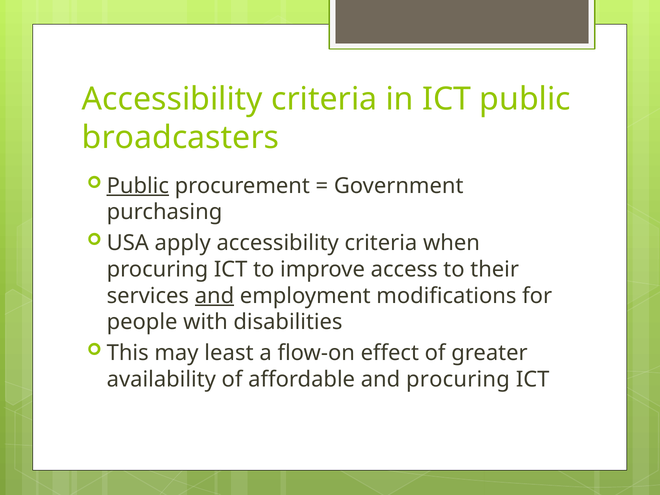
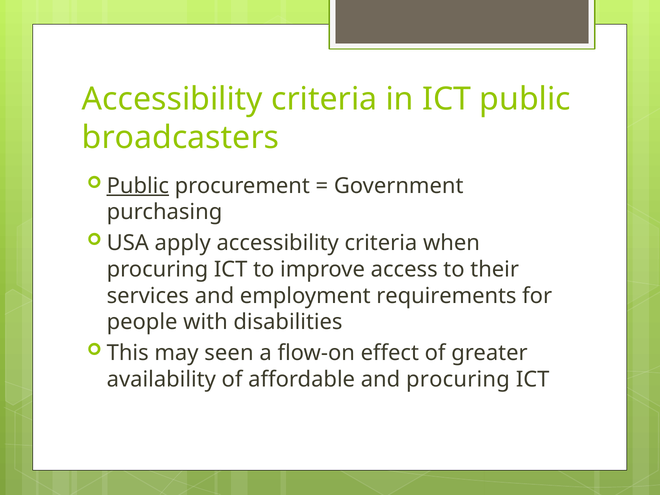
and at (214, 296) underline: present -> none
modifications: modifications -> requirements
least: least -> seen
